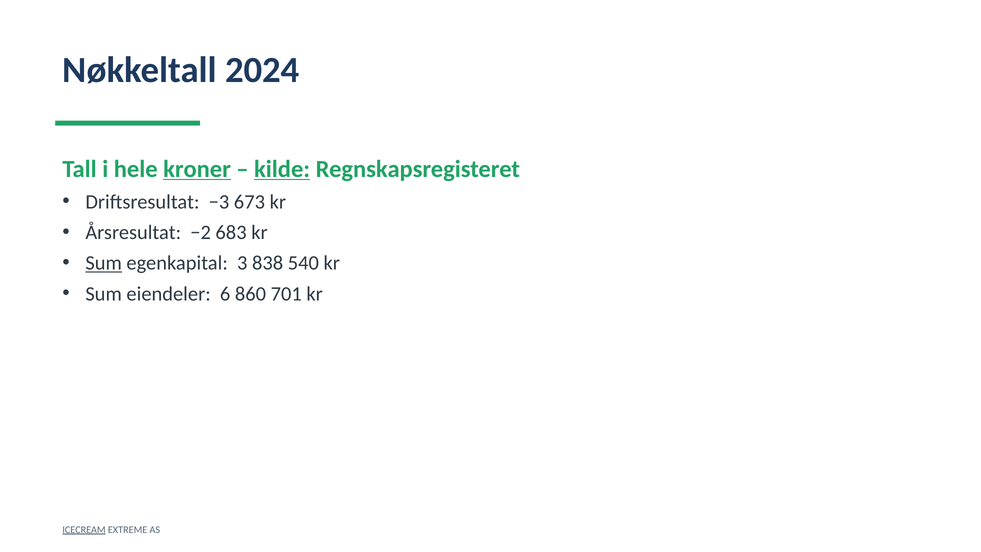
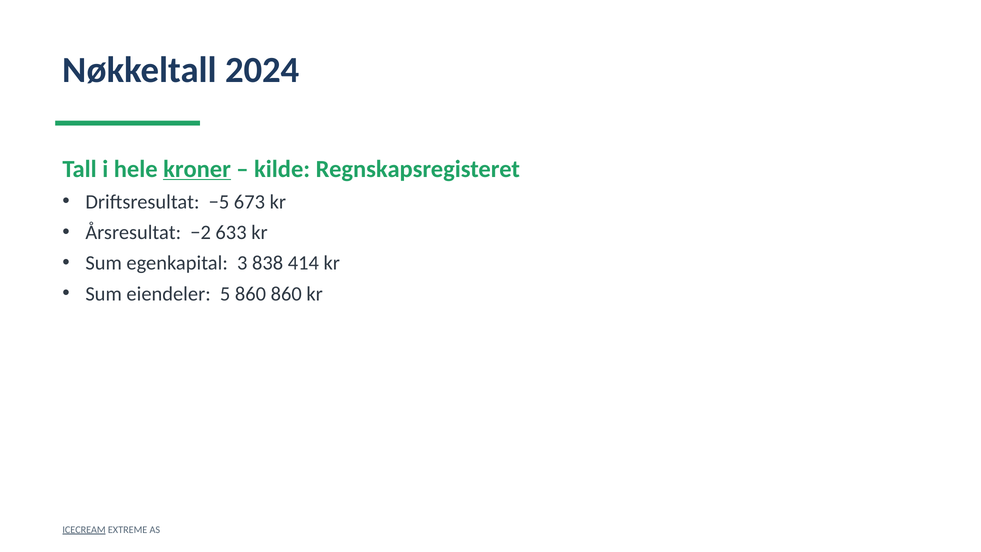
kilde underline: present -> none
−3: −3 -> −5
683: 683 -> 633
Sum at (104, 263) underline: present -> none
540: 540 -> 414
6: 6 -> 5
860 701: 701 -> 860
